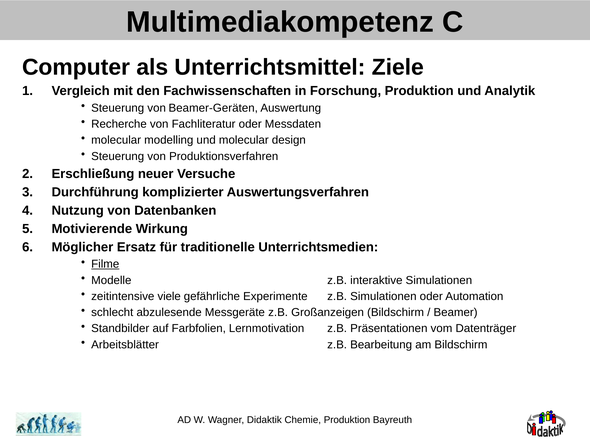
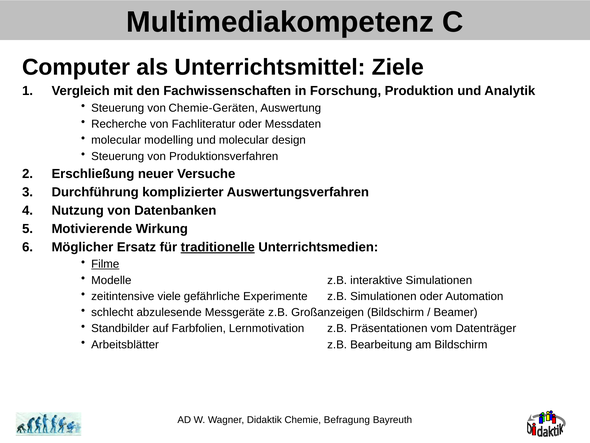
Beamer-Geräten: Beamer-Geräten -> Chemie-Geräten
traditionelle underline: none -> present
Chemie Produktion: Produktion -> Befragung
